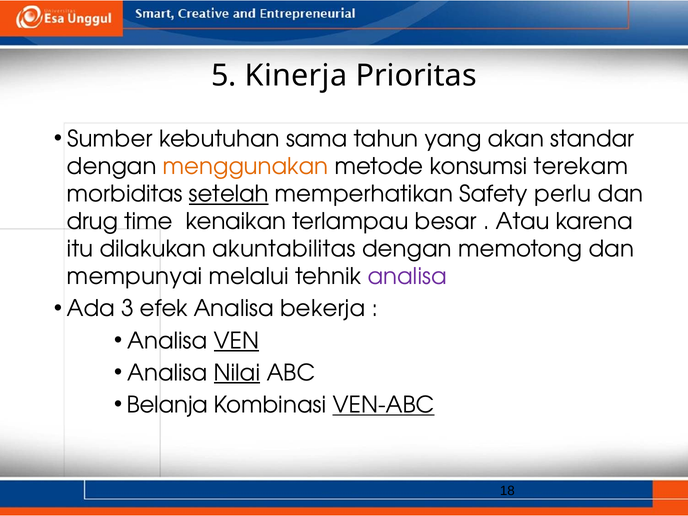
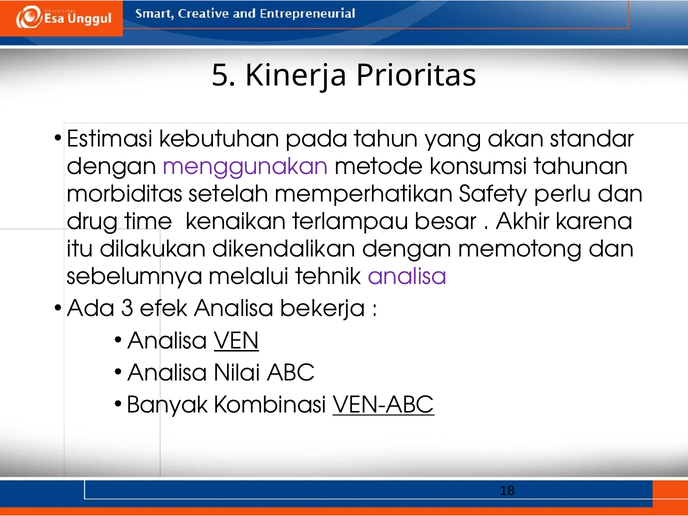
Sumber: Sumber -> Estimasi
sama: sama -> pada
menggunakan colour: orange -> purple
terekam: terekam -> tahunan
setelah underline: present -> none
Atau: Atau -> Akhir
akuntabilitas: akuntabilitas -> dikendalikan
mempunyai: mempunyai -> sebelumnya
Nilai underline: present -> none
Belanja: Belanja -> Banyak
